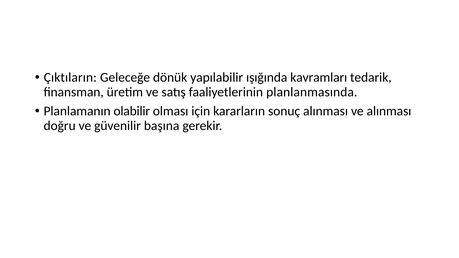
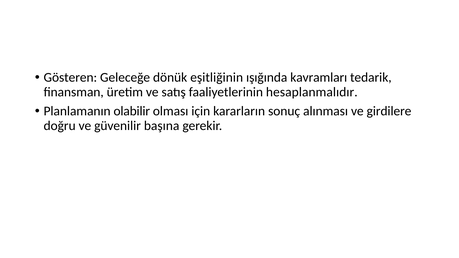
Çıktıların: Çıktıların -> Gösteren
yapılabilir: yapılabilir -> eşitliğinin
planlanmasında: planlanmasında -> hesaplanmalıdır
ve alınması: alınması -> girdilere
